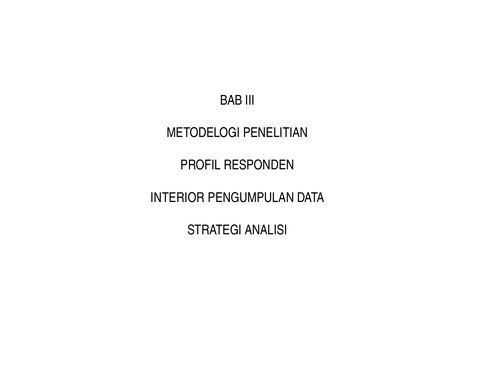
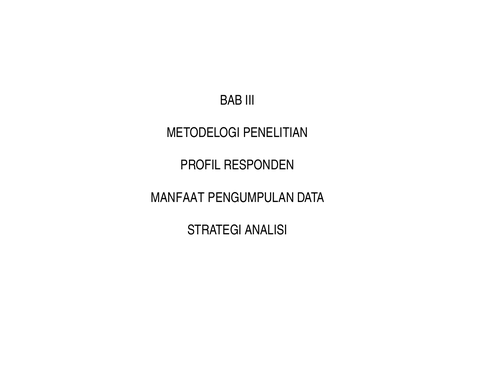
INTERIOR: INTERIOR -> MANFAAT
